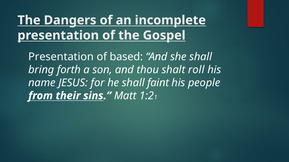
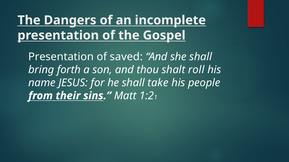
based: based -> saved
faint: faint -> take
